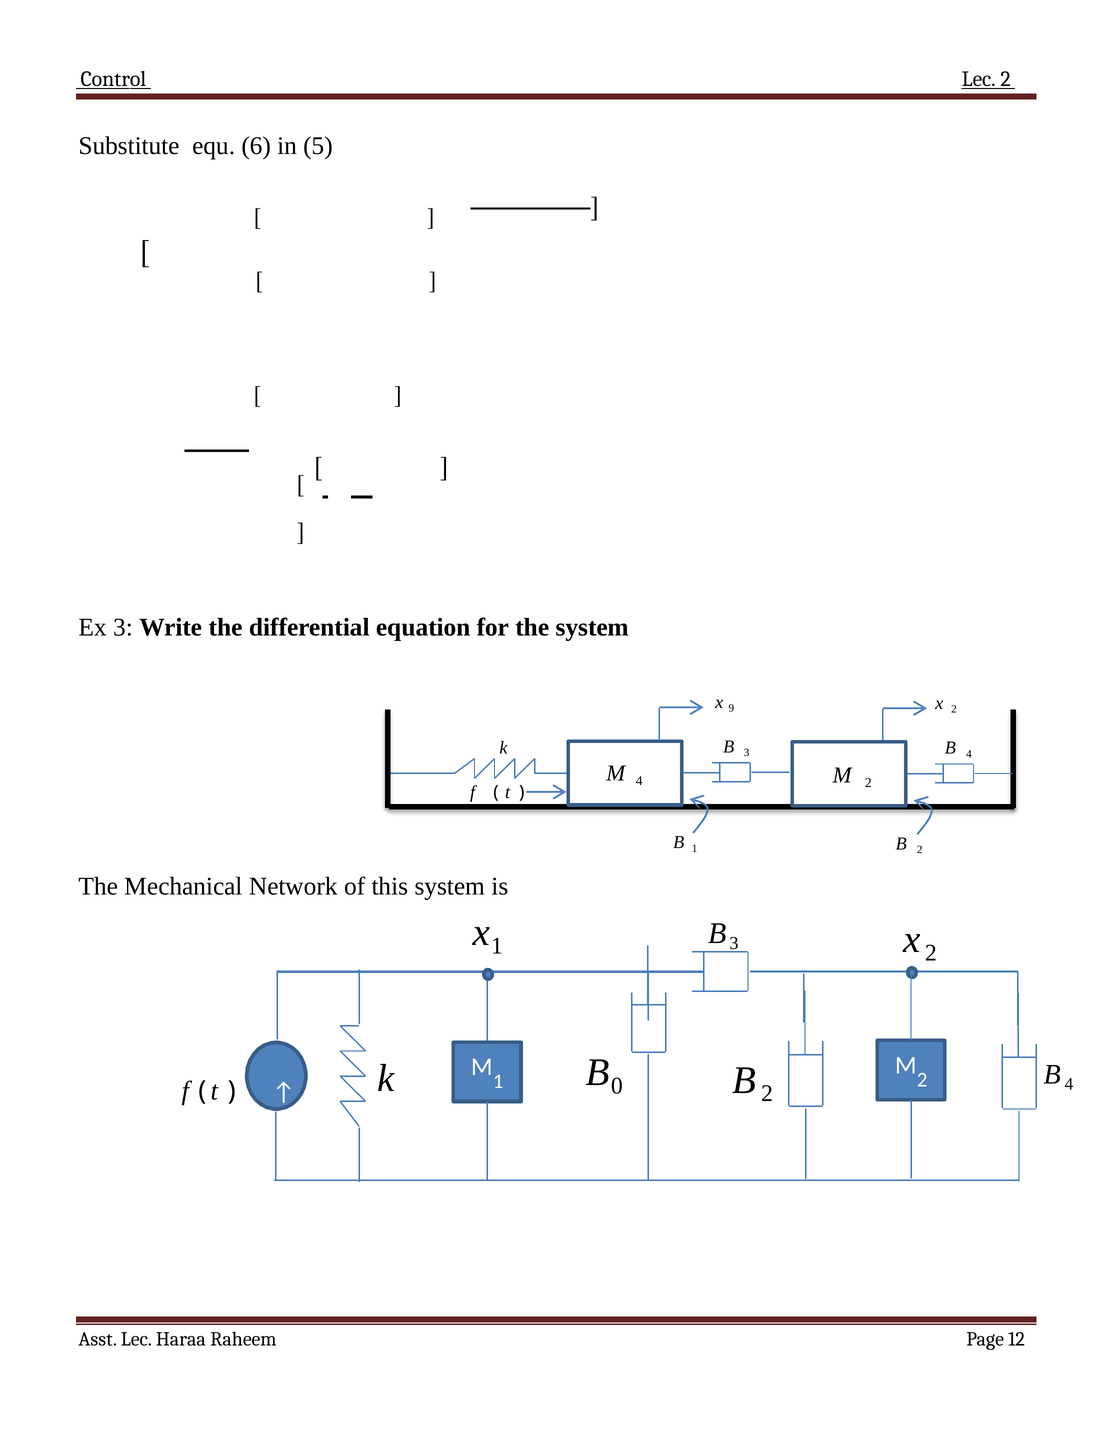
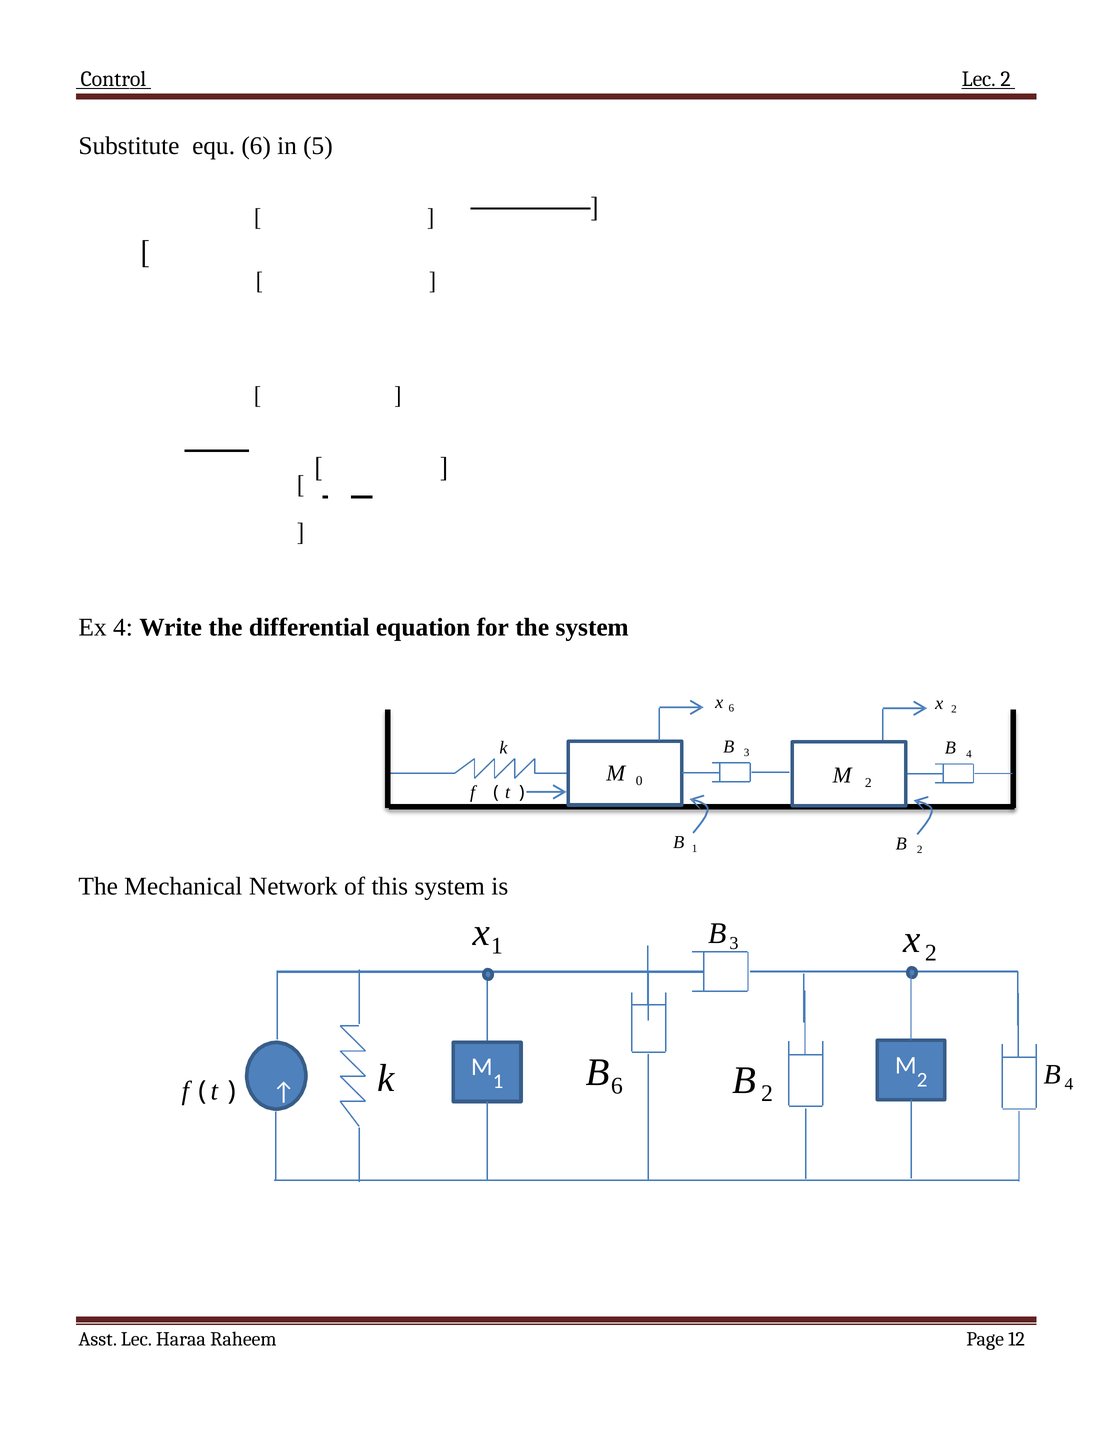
Ex 3: 3 -> 4
9 at (731, 708): 9 -> 6
M 4: 4 -> 0
0 at (617, 1085): 0 -> 6
